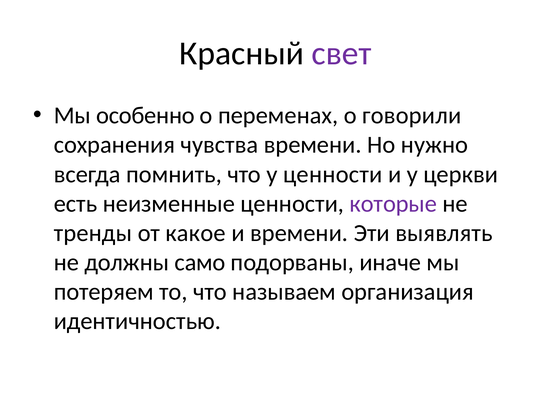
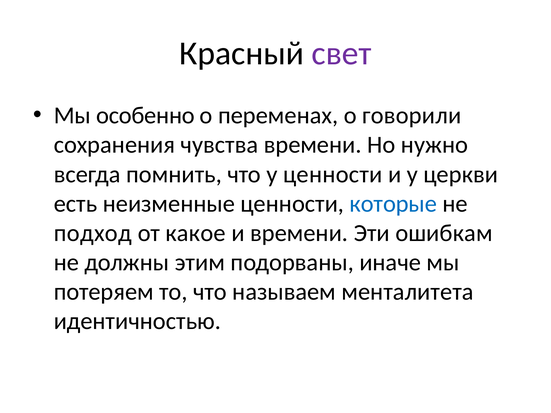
которые colour: purple -> blue
тренды: тренды -> подход
выявлять: выявлять -> ошибкам
само: само -> этим
организация: организация -> менталитета
